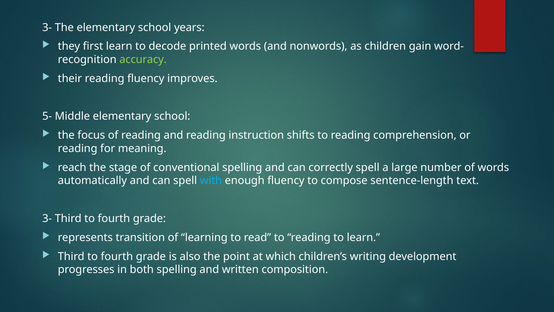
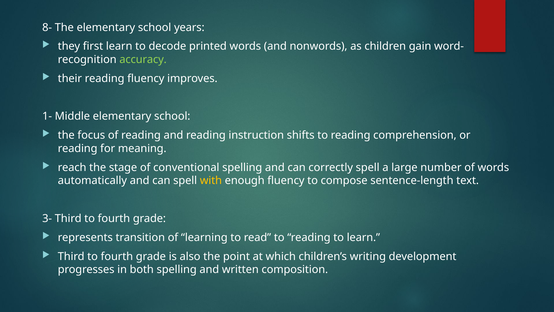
3- at (47, 27): 3- -> 8-
5-: 5- -> 1-
with colour: light blue -> yellow
